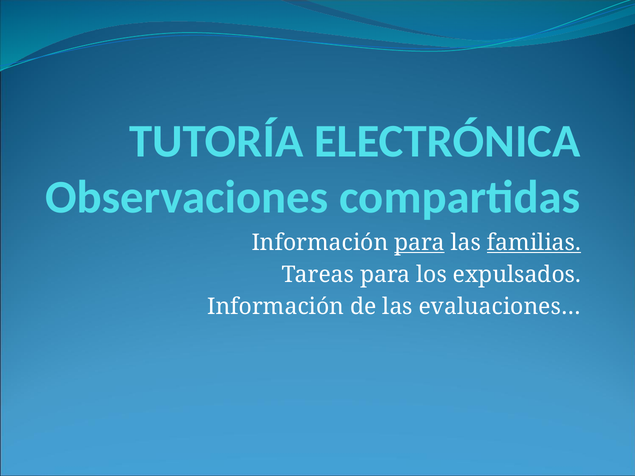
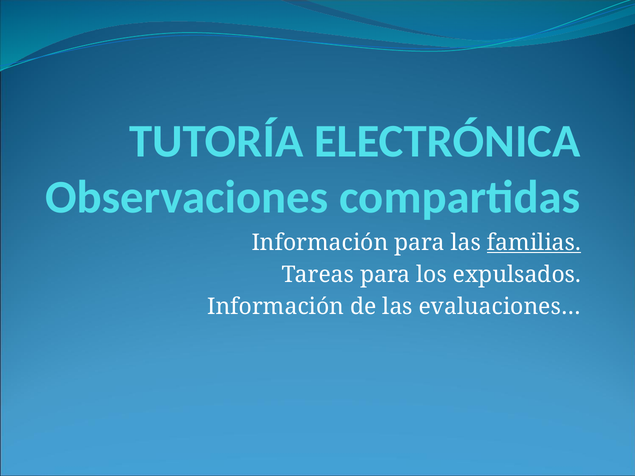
para at (420, 243) underline: present -> none
